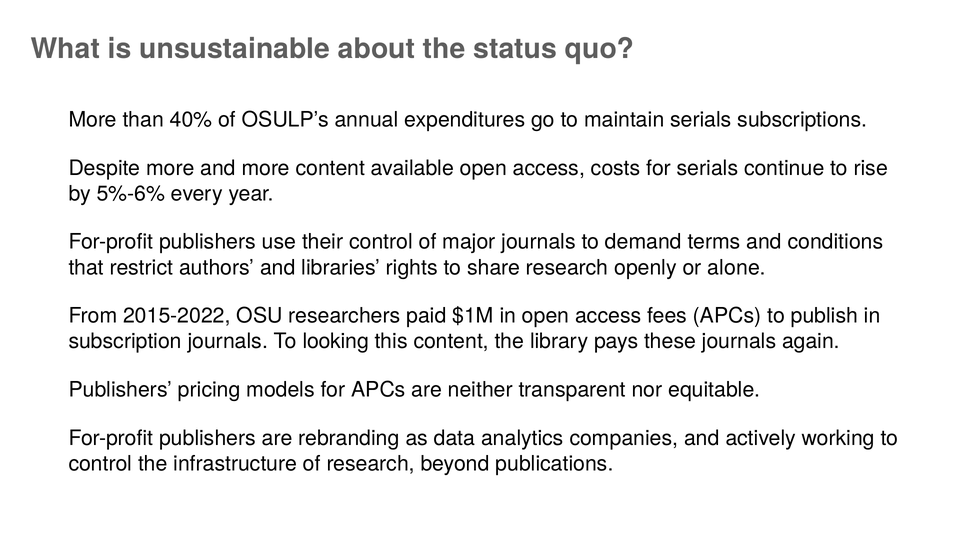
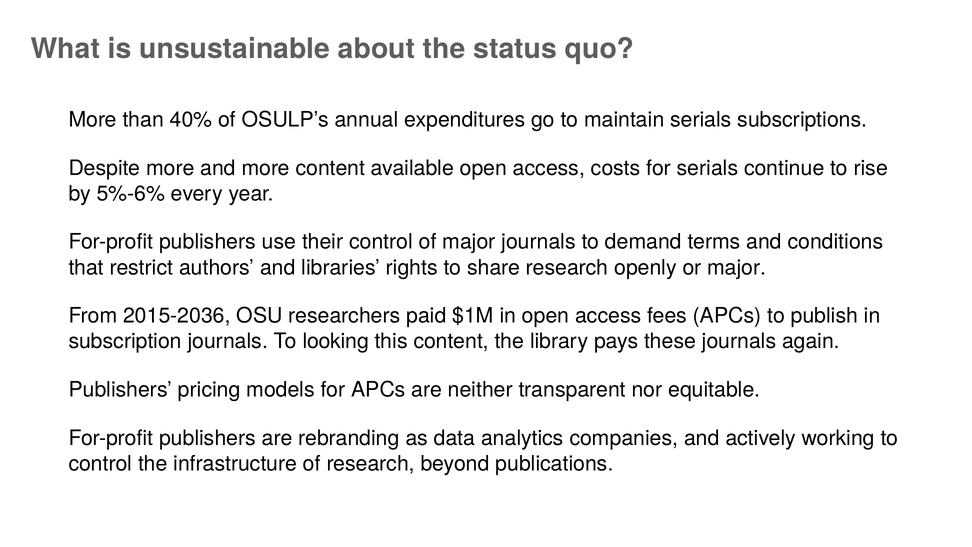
or alone: alone -> major
2015-2022: 2015-2022 -> 2015-2036
